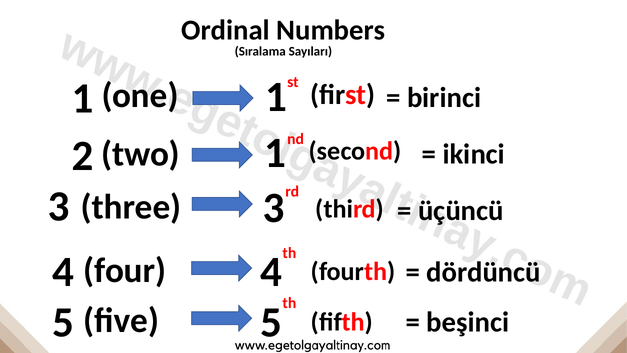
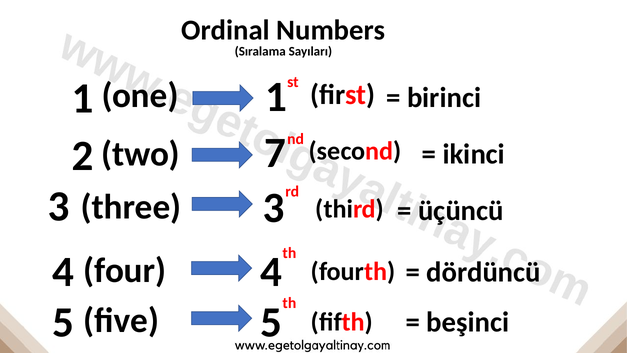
1 at (275, 153): 1 -> 7
